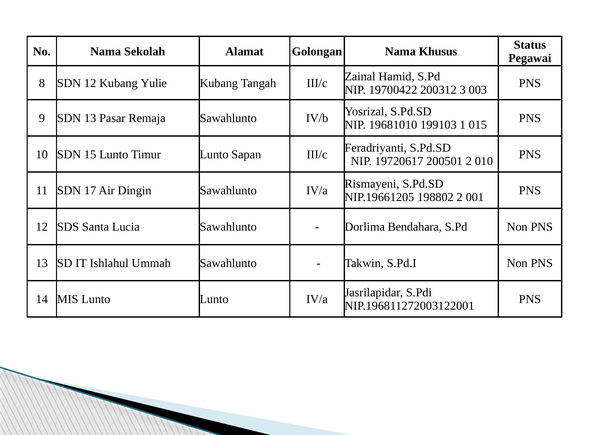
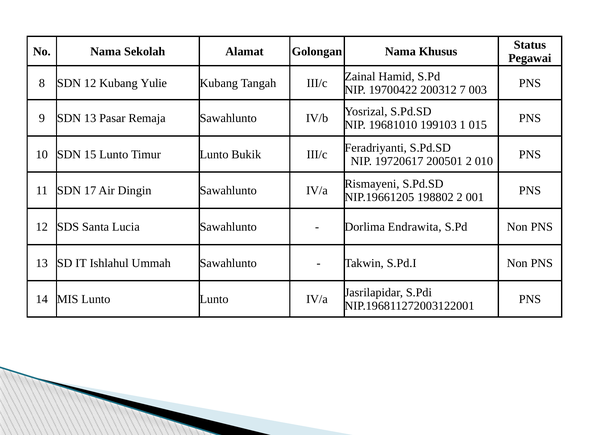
3: 3 -> 7
Sapan: Sapan -> Bukik
Bendahara: Bendahara -> Endrawita
